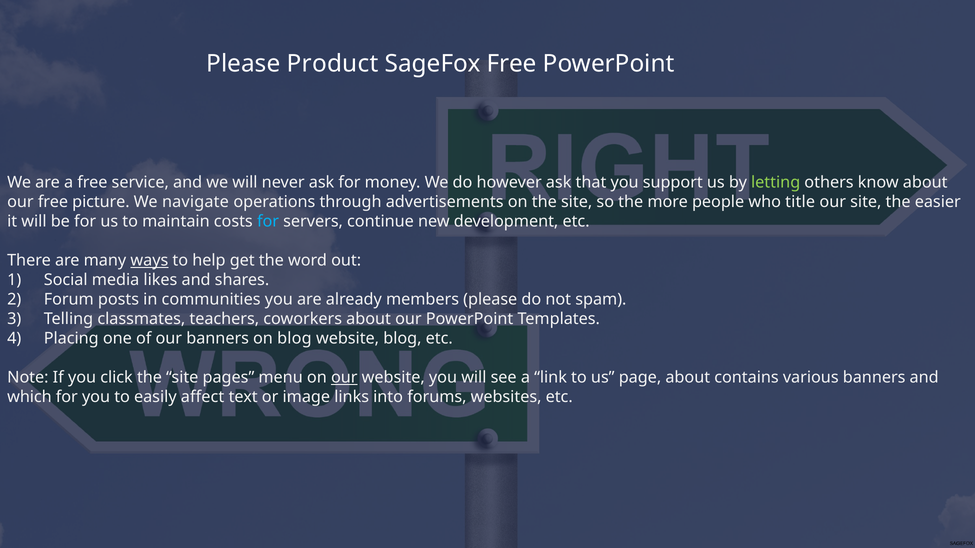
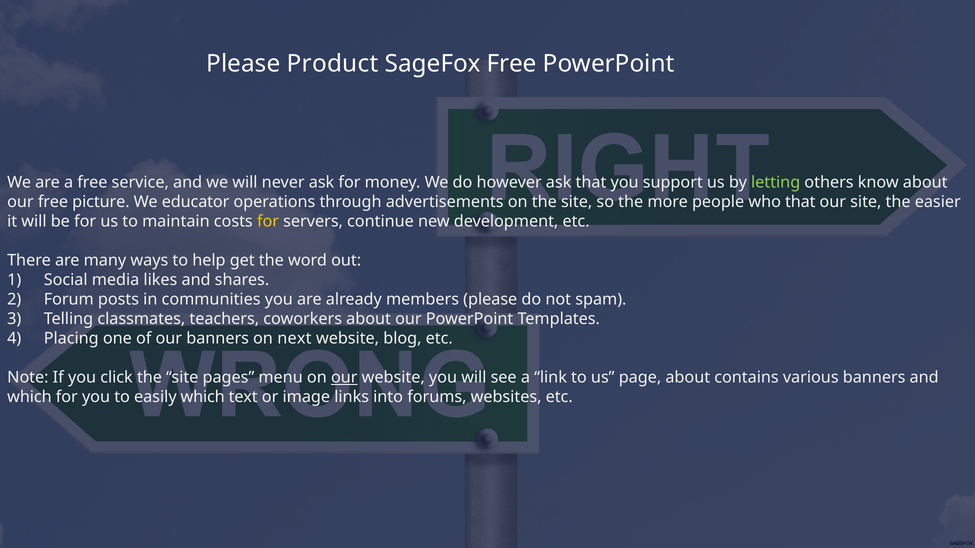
navigate: navigate -> educator
who title: title -> that
for at (268, 222) colour: light blue -> yellow
ways underline: present -> none
on blog: blog -> next
easily affect: affect -> which
